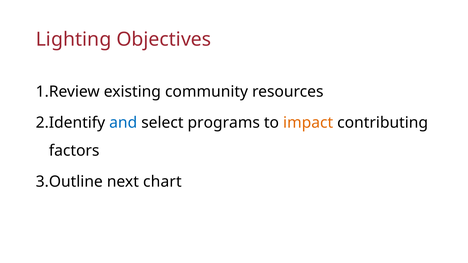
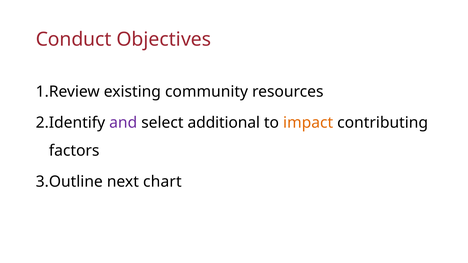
Lighting: Lighting -> Conduct
and colour: blue -> purple
programs: programs -> additional
